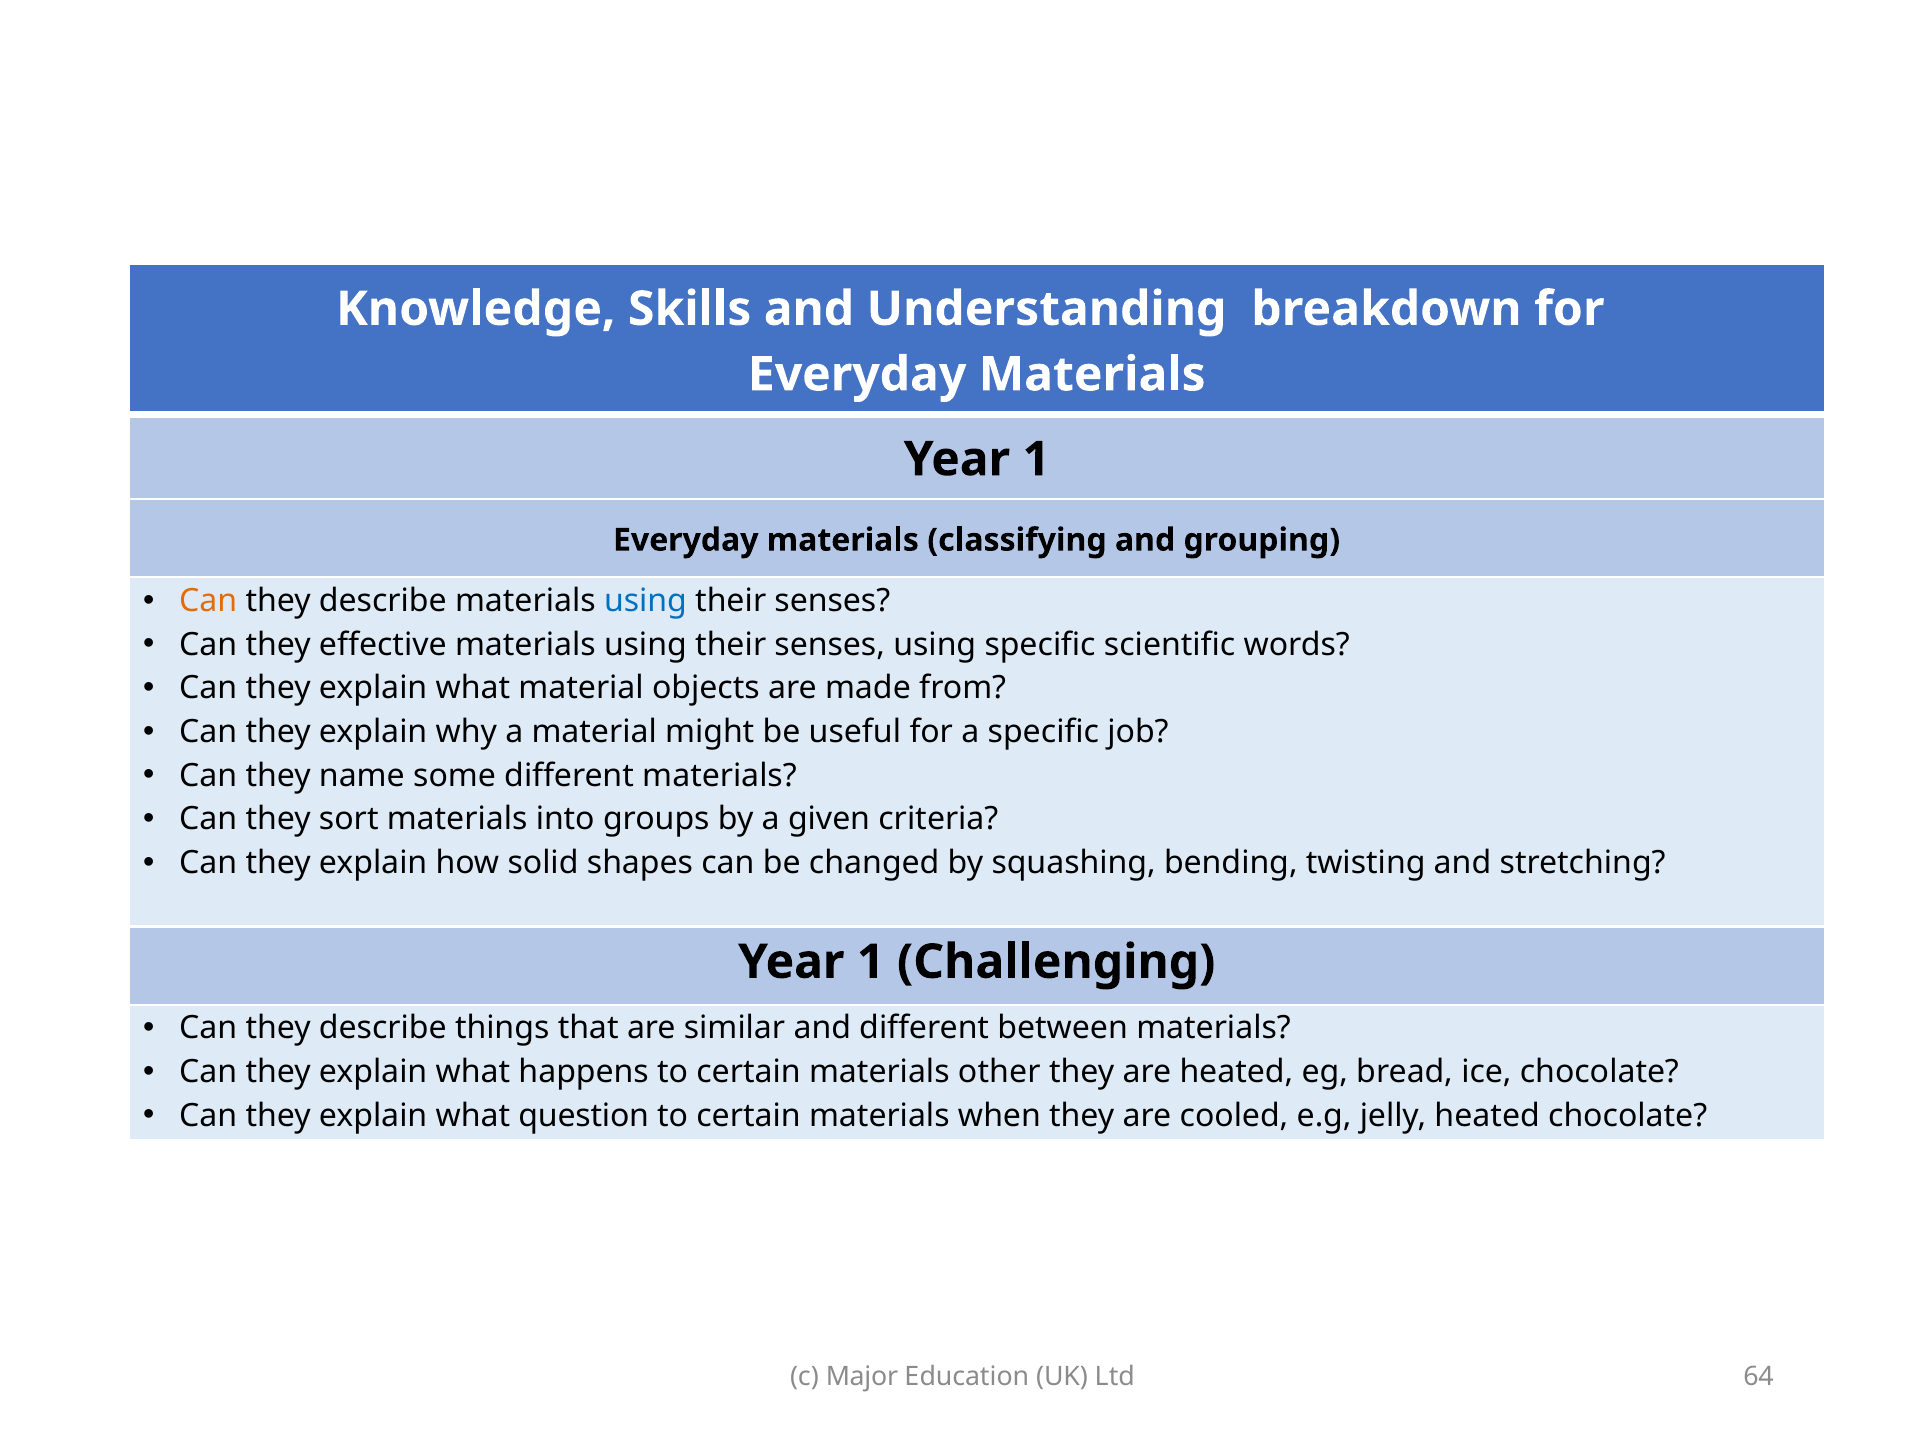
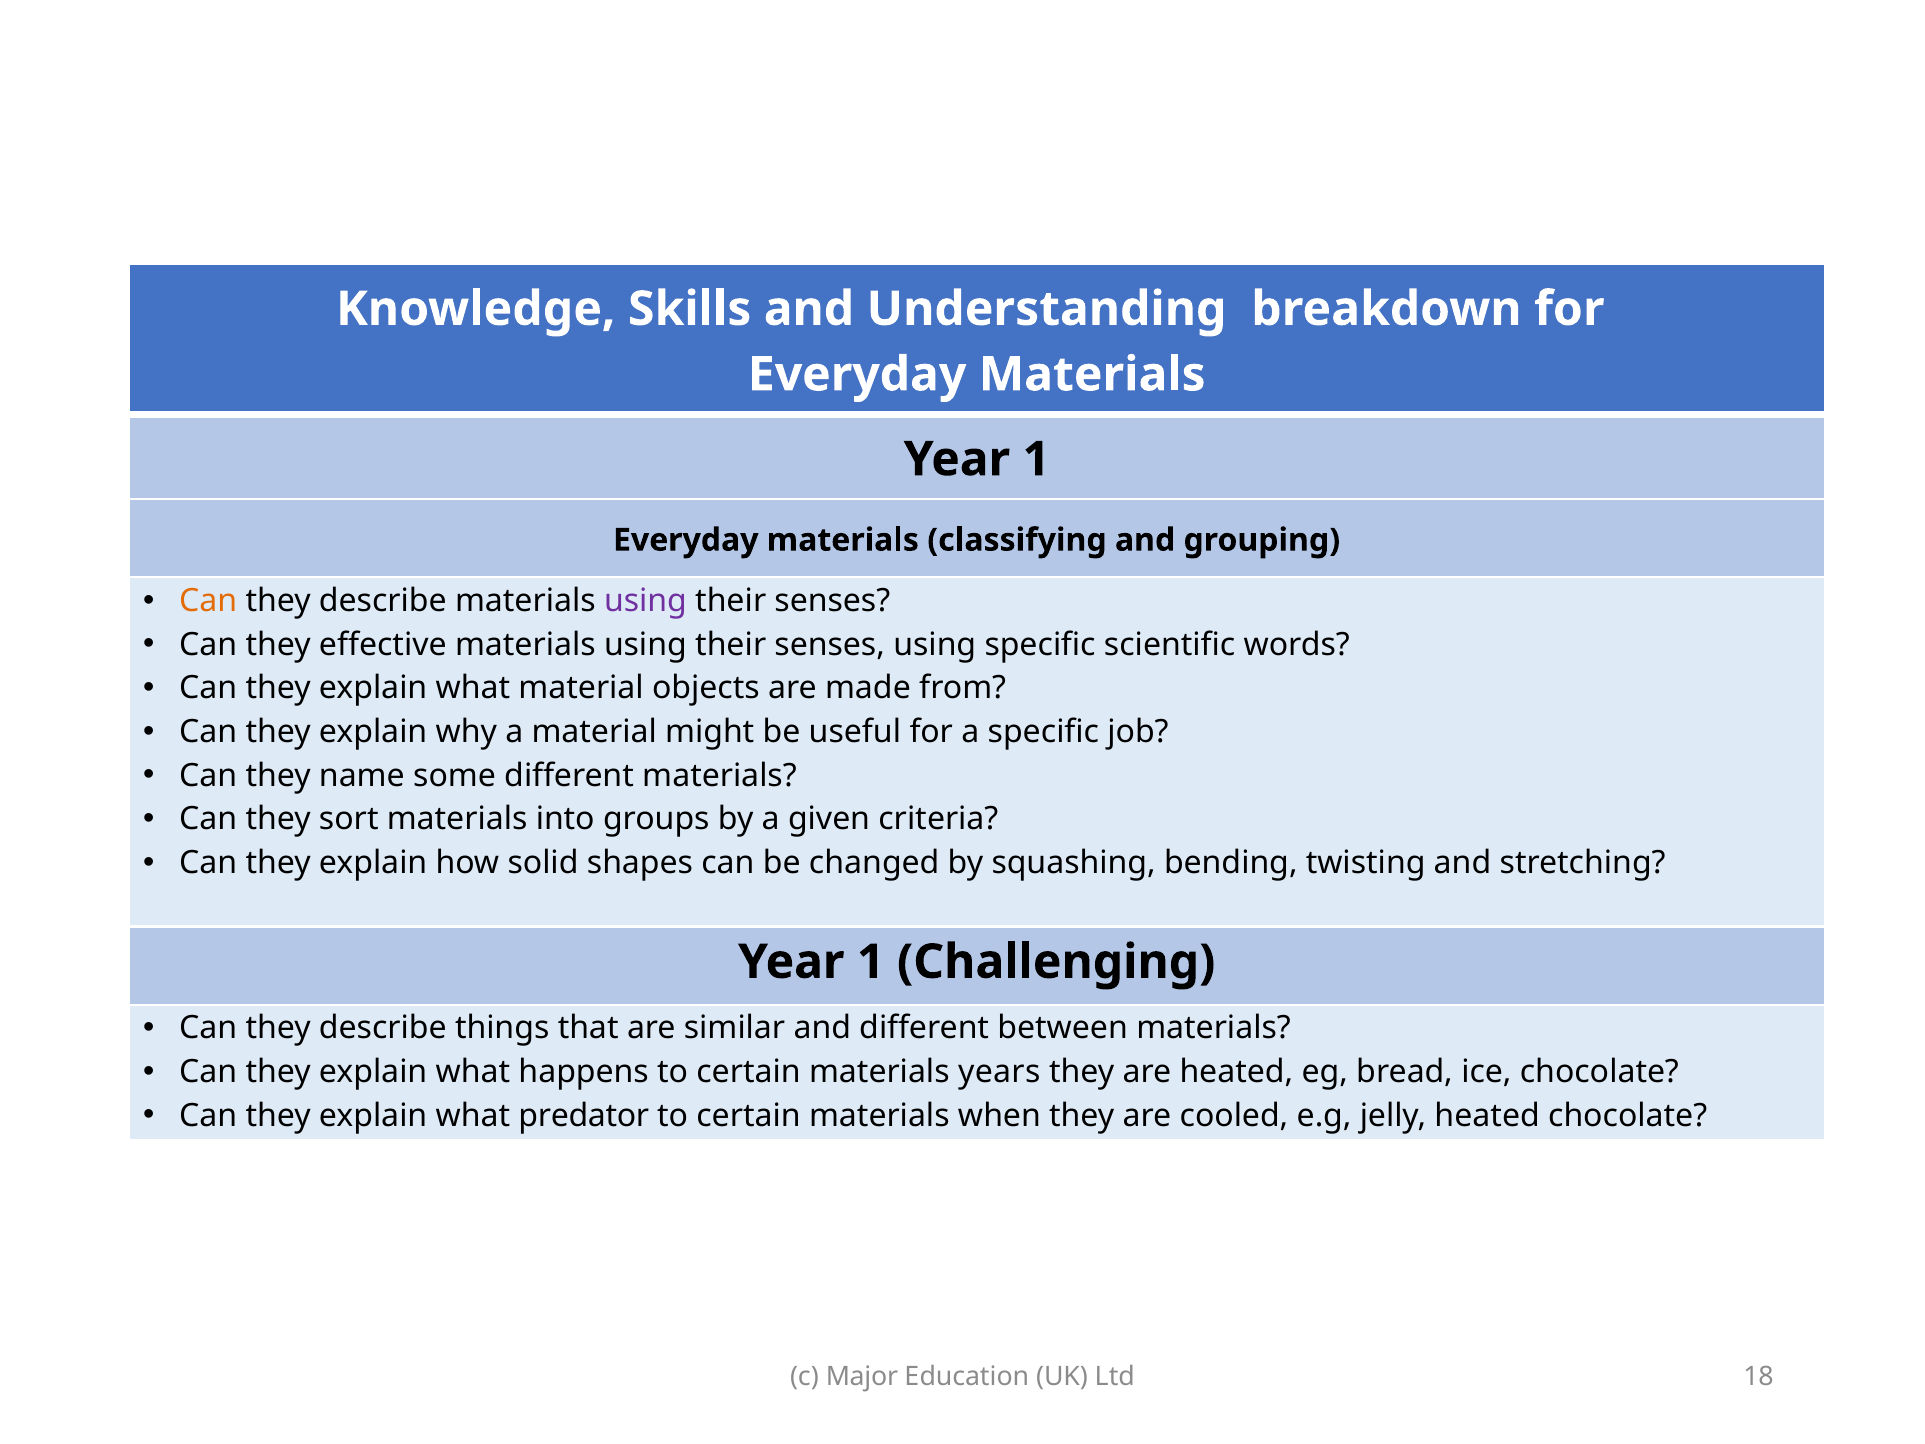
using at (645, 601) colour: blue -> purple
other: other -> years
question: question -> predator
64: 64 -> 18
